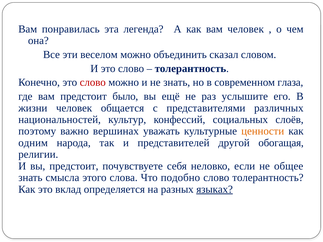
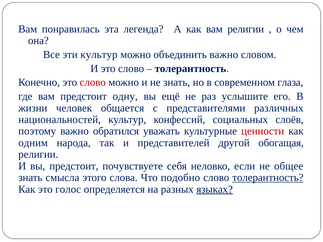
вам человек: человек -> религии
эти веселом: веселом -> культур
объединить сказал: сказал -> важно
было: было -> одну
вершинах: вершинах -> обратился
ценности colour: orange -> red
толерантность at (268, 178) underline: none -> present
вклад: вклад -> голос
